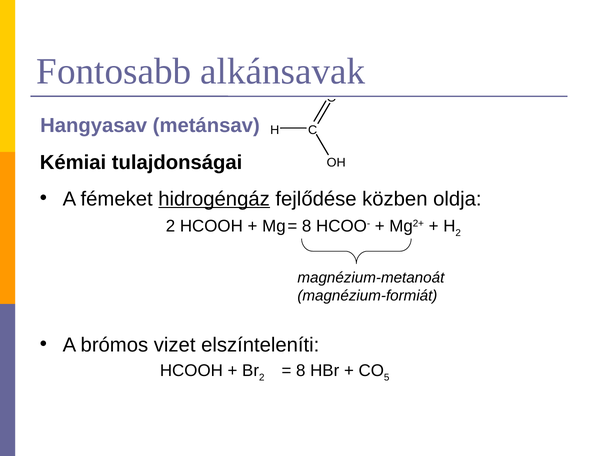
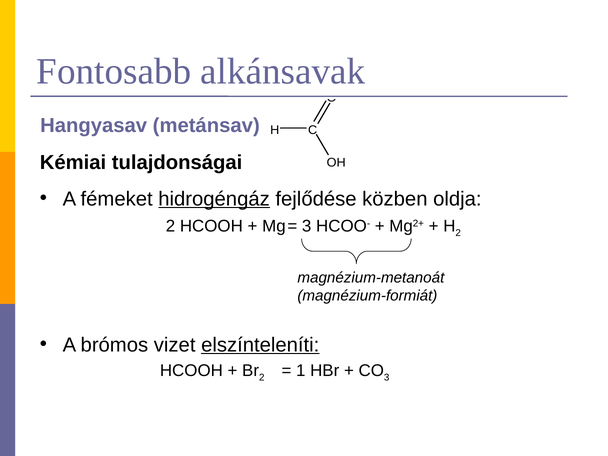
8 at (307, 226): 8 -> 3
elszínteleníti underline: none -> present
8 at (301, 371): 8 -> 1
5 at (387, 377): 5 -> 3
